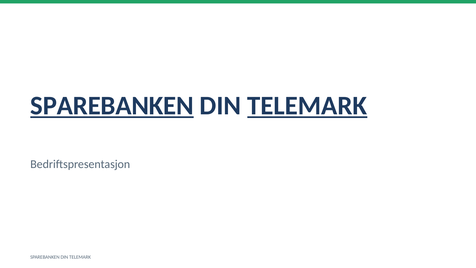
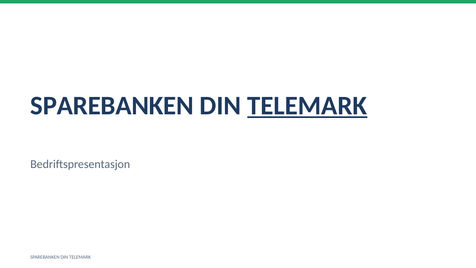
SPAREBANKEN at (112, 106) underline: present -> none
